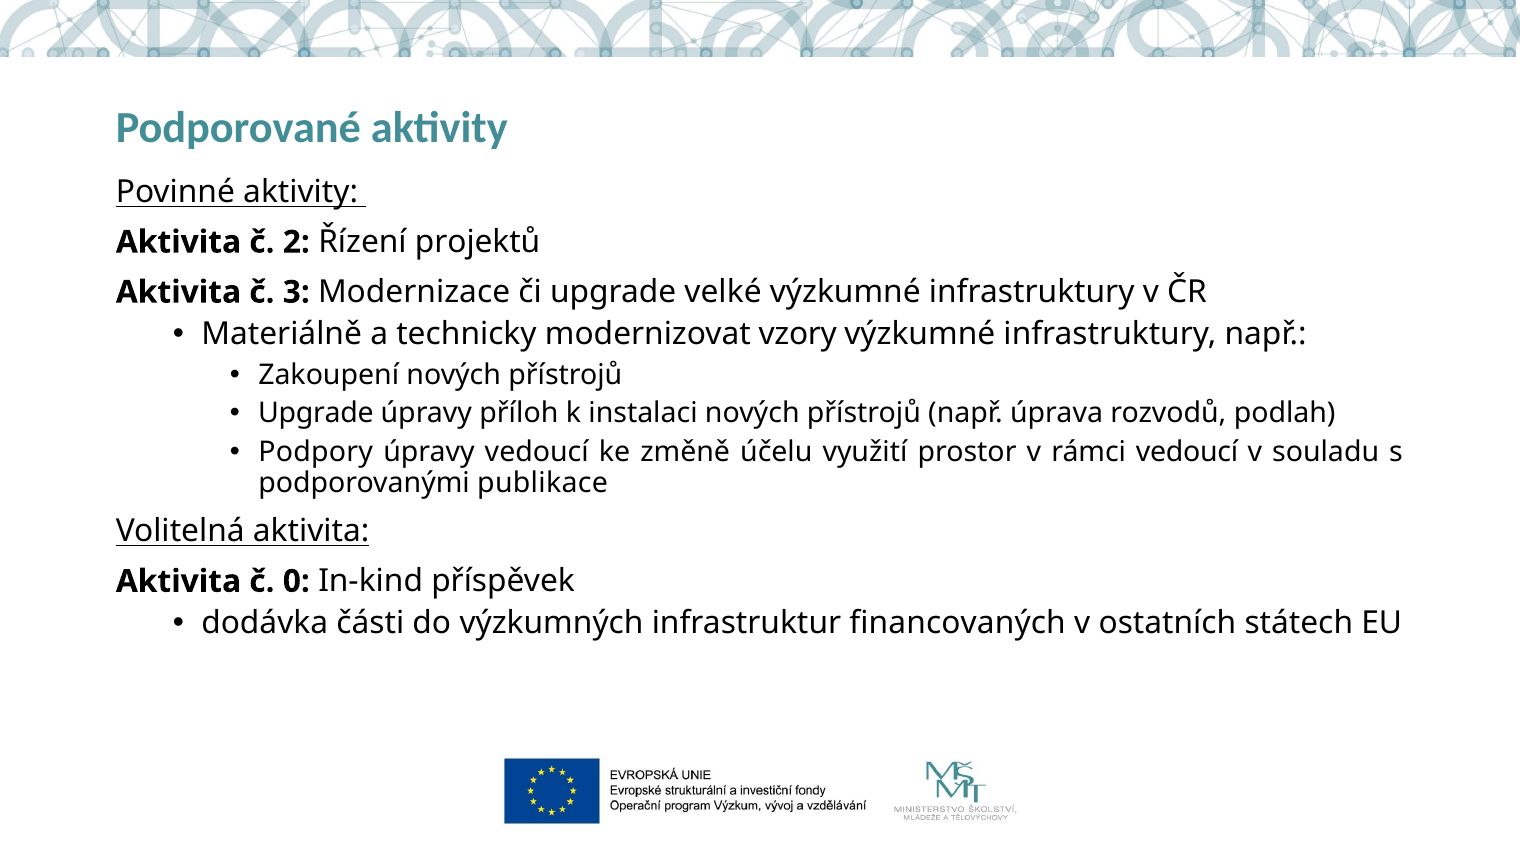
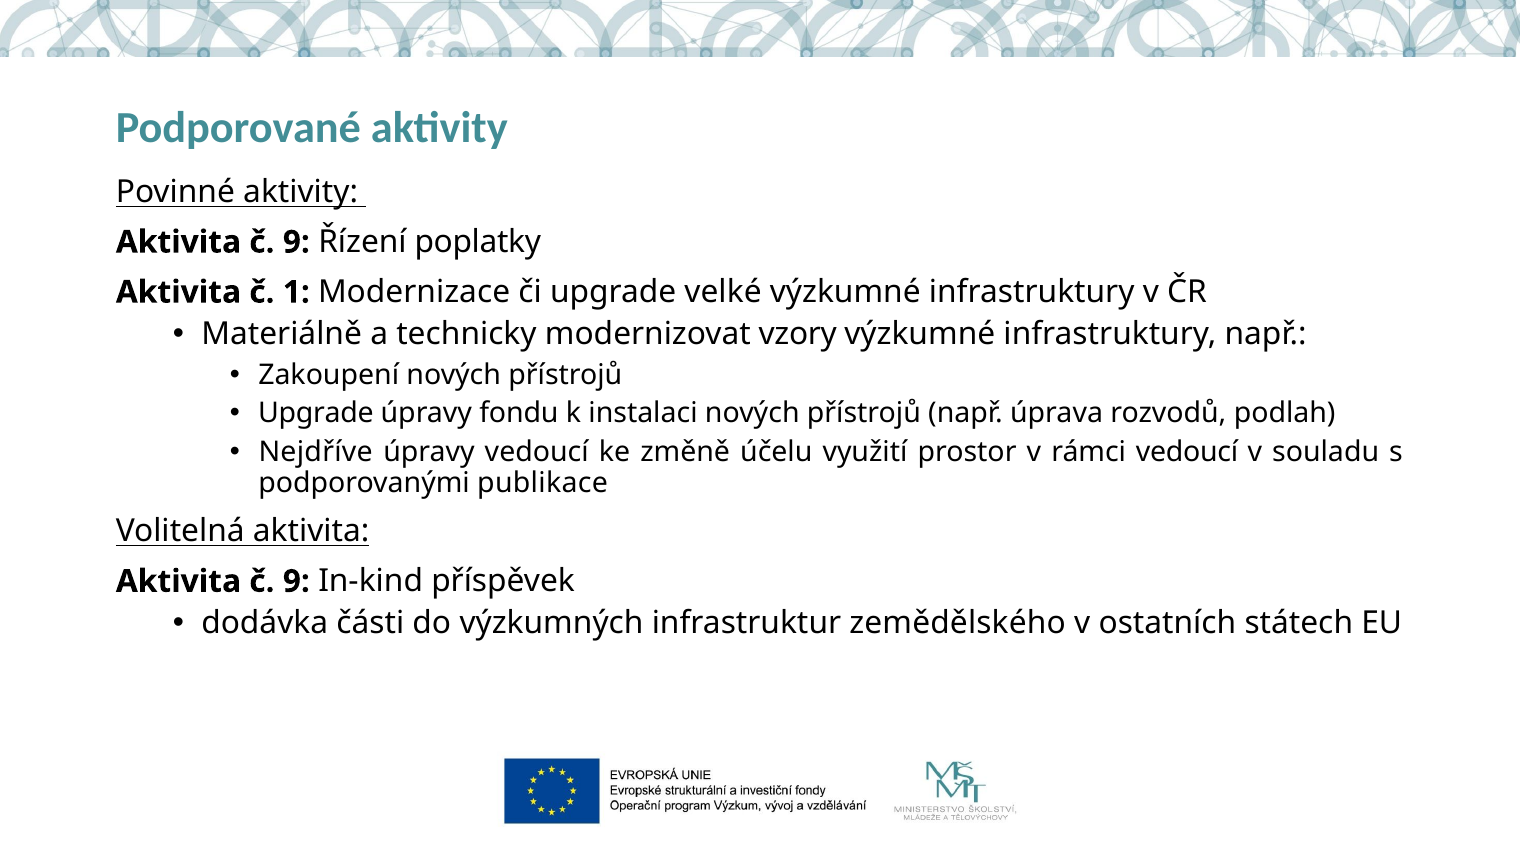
2 at (296, 242): 2 -> 9
projektů: projektů -> poplatky
3: 3 -> 1
příloh: příloh -> fondu
Podpory: Podpory -> Nejdříve
0 at (296, 581): 0 -> 9
financovaných: financovaných -> zemědělského
